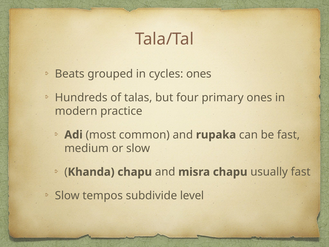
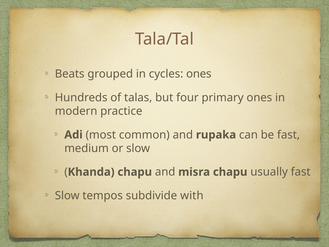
level: level -> with
